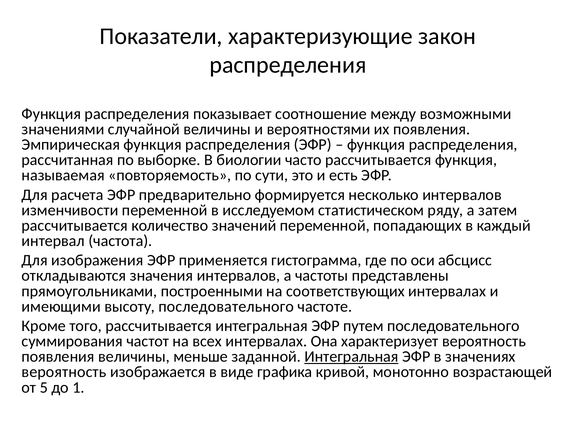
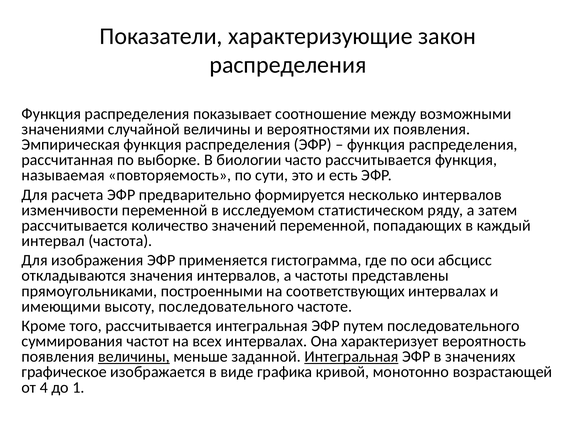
величины at (134, 357) underline: none -> present
вероятность at (64, 372): вероятность -> графическое
5: 5 -> 4
